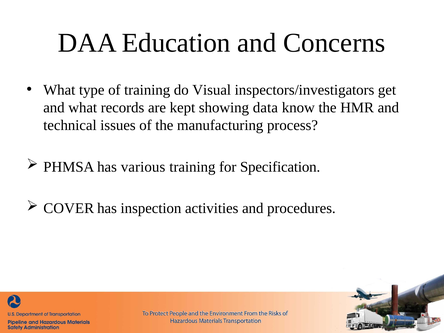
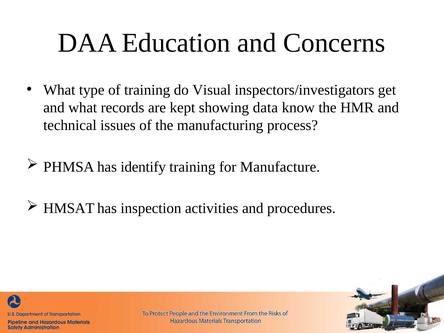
various: various -> identify
Specification: Specification -> Manufacture
COVER: COVER -> HMSAT
